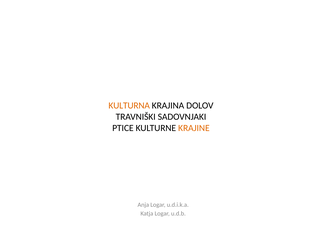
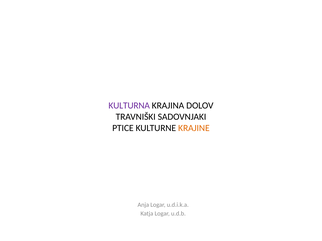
KULTURNA colour: orange -> purple
